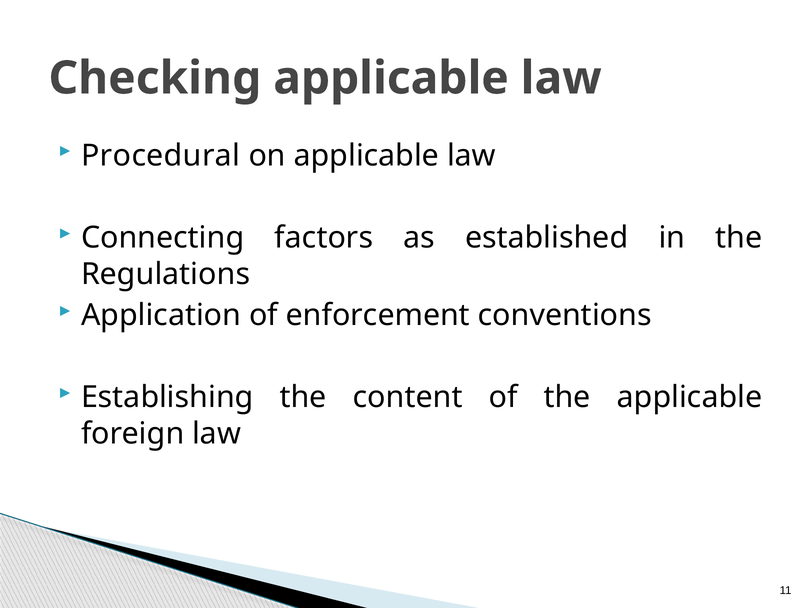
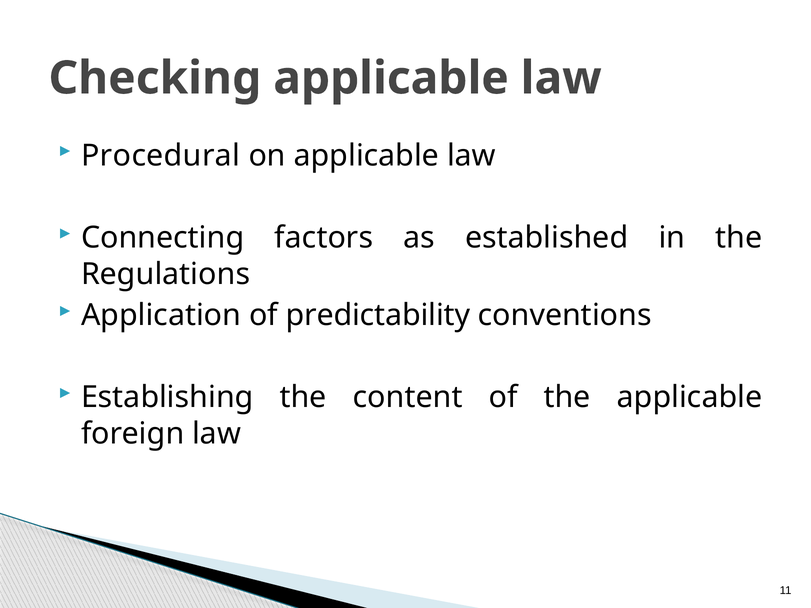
enforcement: enforcement -> predictability
